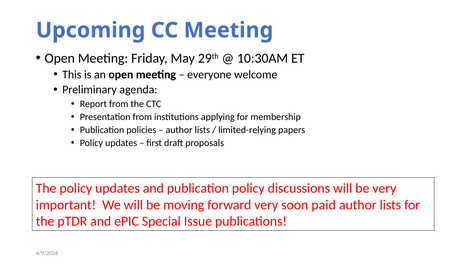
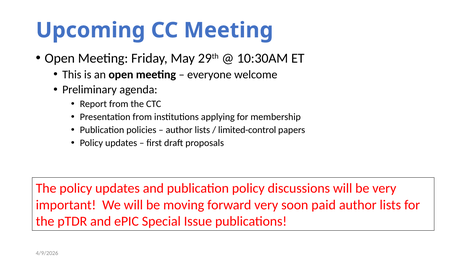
limited-relying: limited-relying -> limited-control
